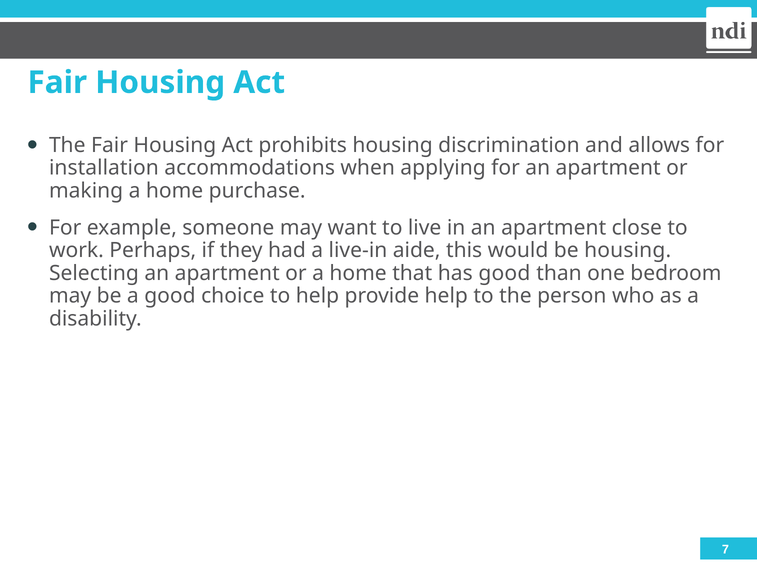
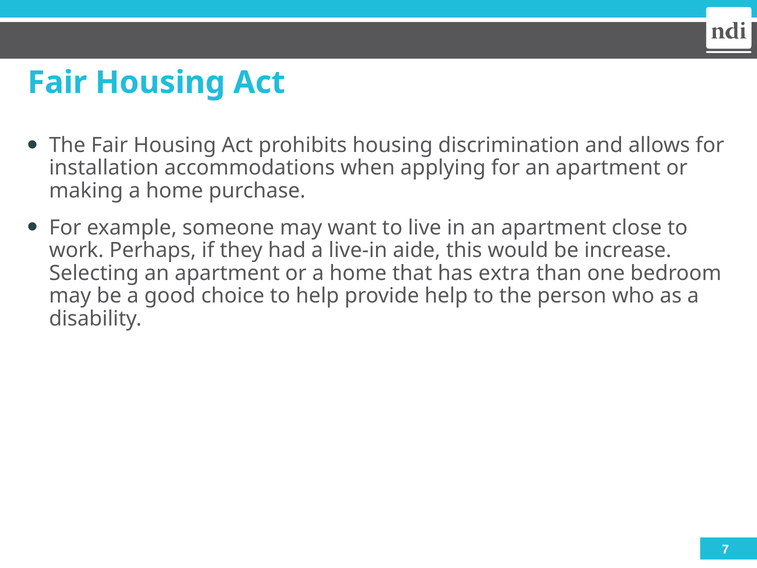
be housing: housing -> increase
has good: good -> extra
